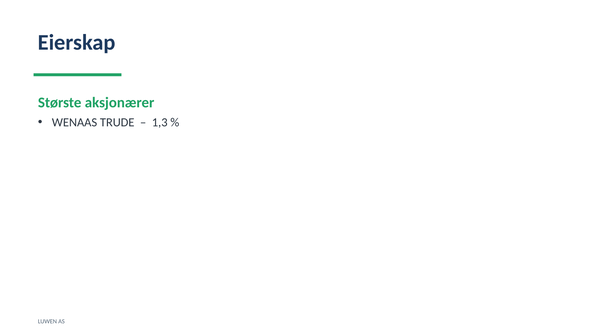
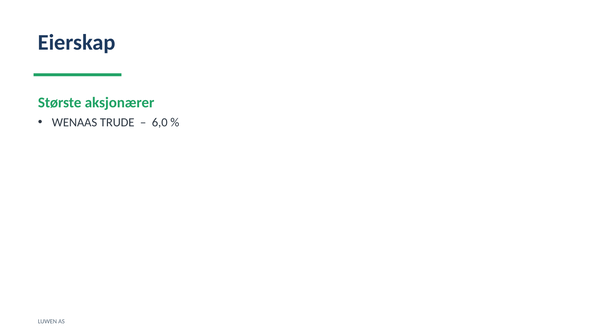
1,3: 1,3 -> 6,0
